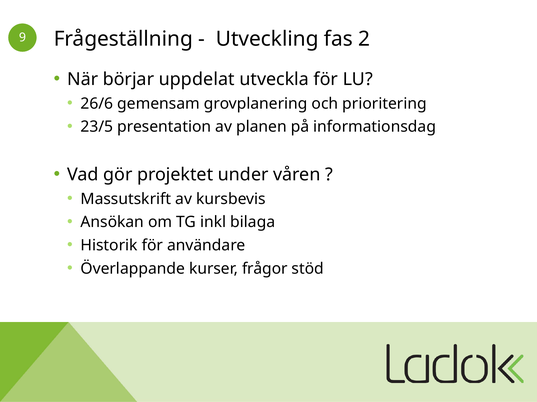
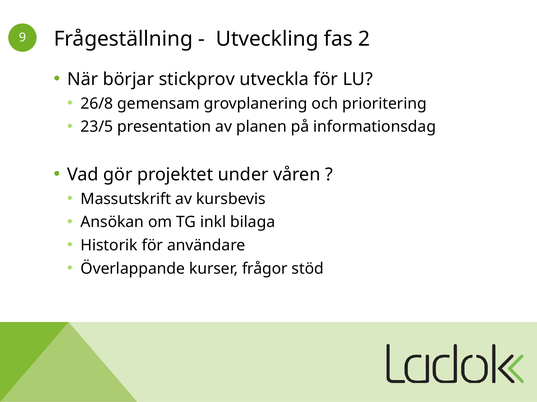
uppdelat: uppdelat -> stickprov
26/6: 26/6 -> 26/8
